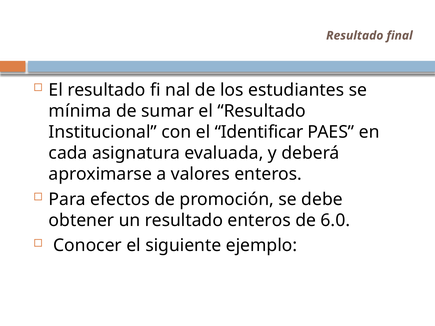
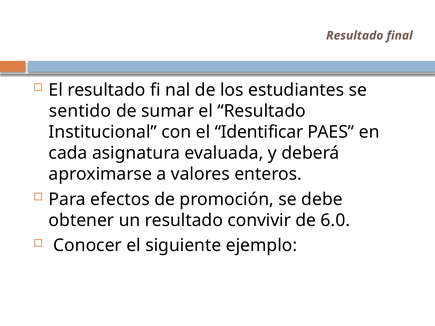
mínima: mínima -> sentido
resultado enteros: enteros -> convivir
